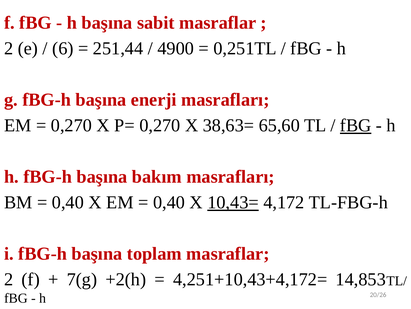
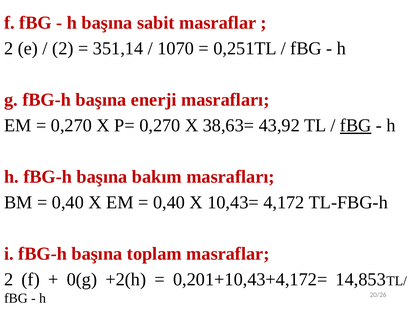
6 at (63, 48): 6 -> 2
251,44: 251,44 -> 351,14
4900: 4900 -> 1070
65,60: 65,60 -> 43,92
10,43= underline: present -> none
7(g: 7(g -> 0(g
4,251+10,43+4,172=: 4,251+10,43+4,172= -> 0,201+10,43+4,172=
